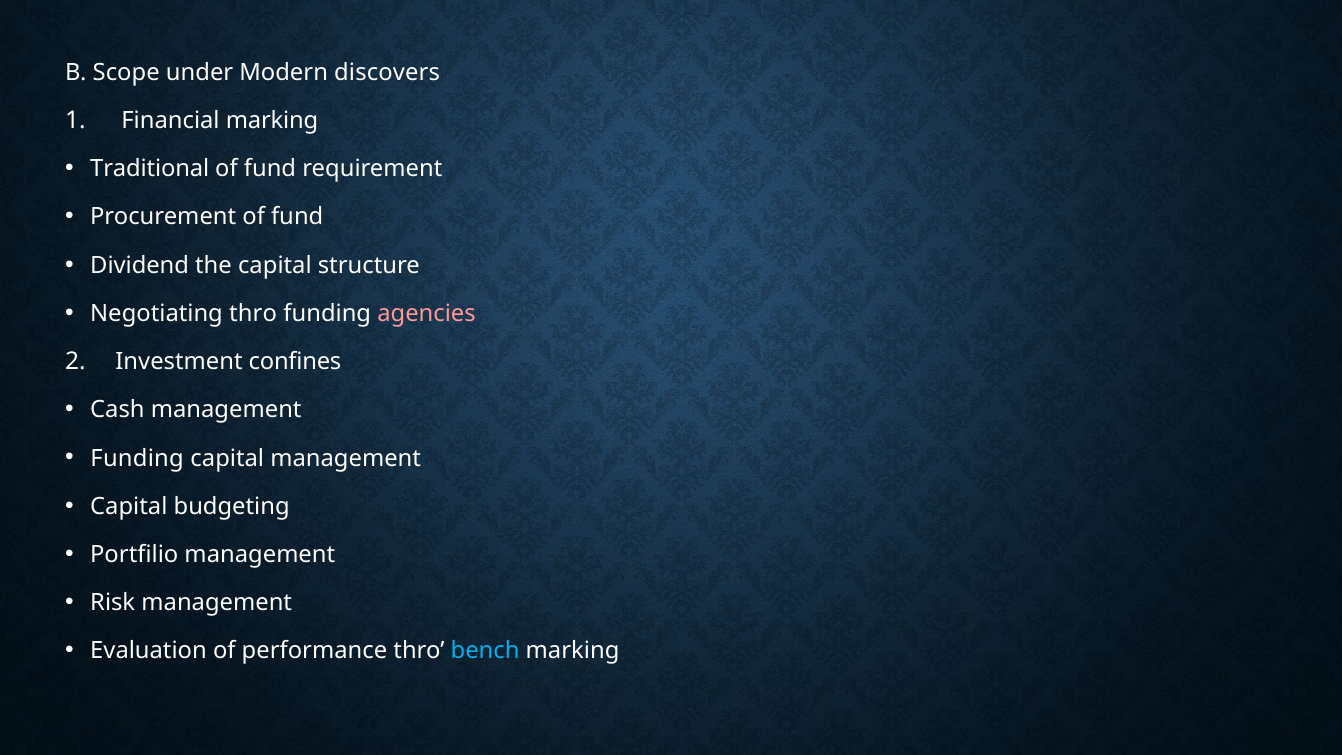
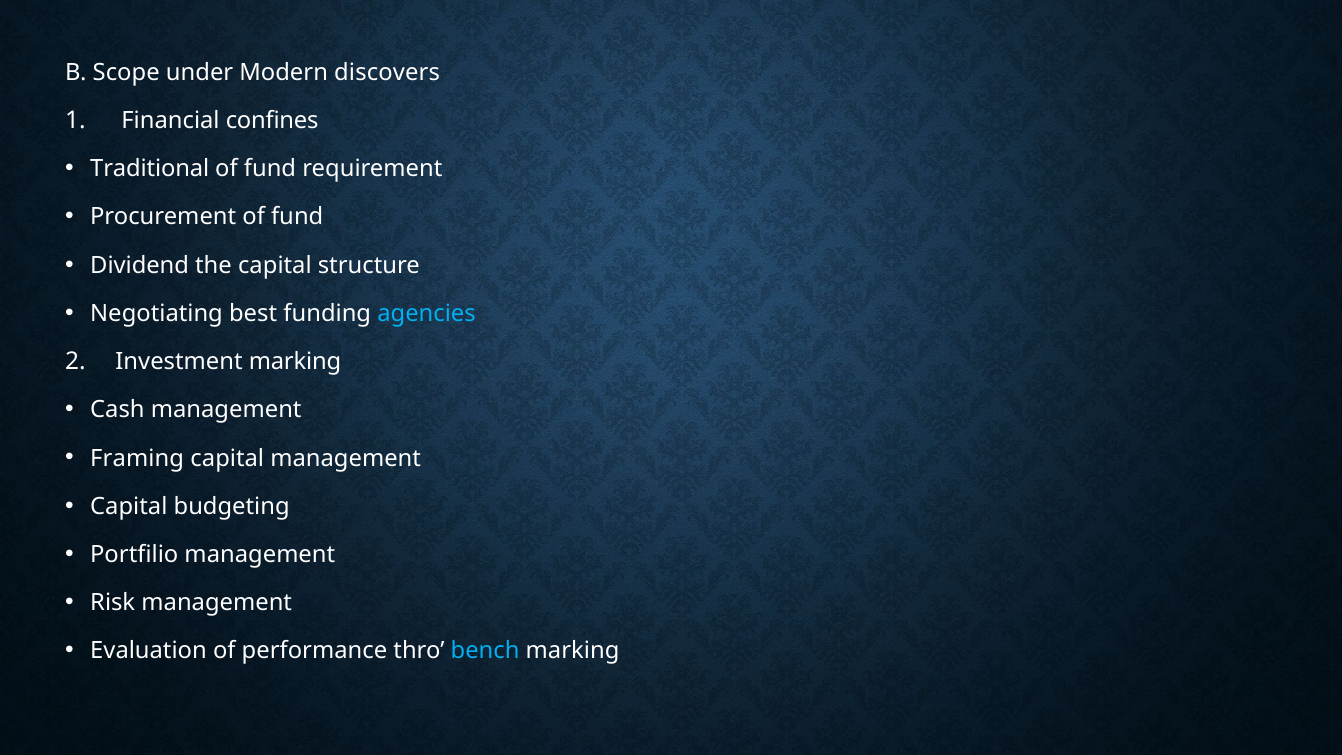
Financial marking: marking -> confines
Negotiating thro: thro -> best
agencies colour: pink -> light blue
Investment confines: confines -> marking
Funding at (137, 458): Funding -> Framing
